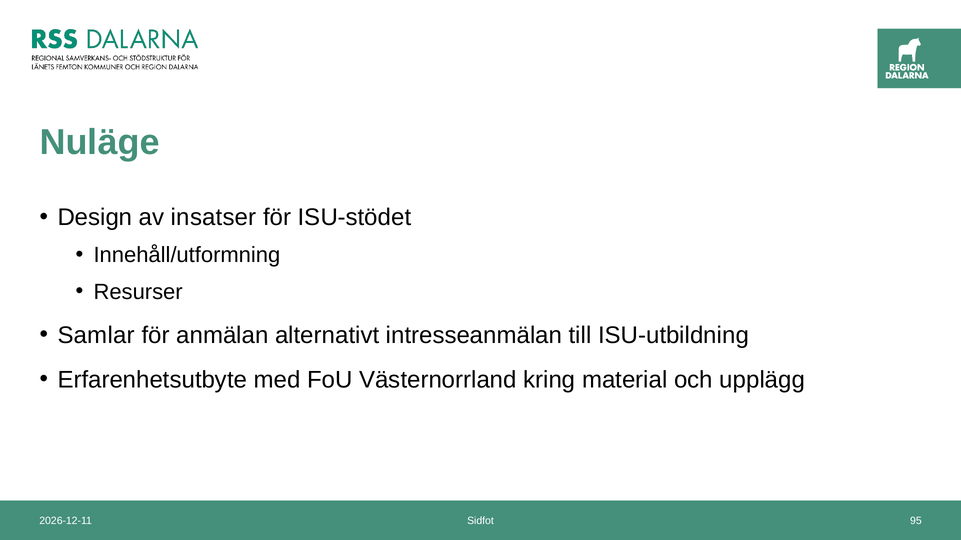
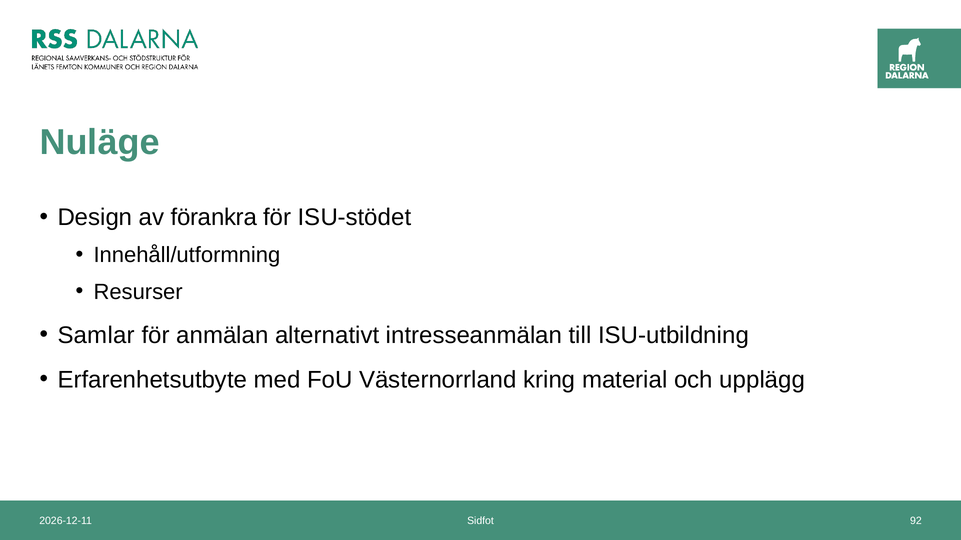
insatser: insatser -> förankra
95: 95 -> 92
